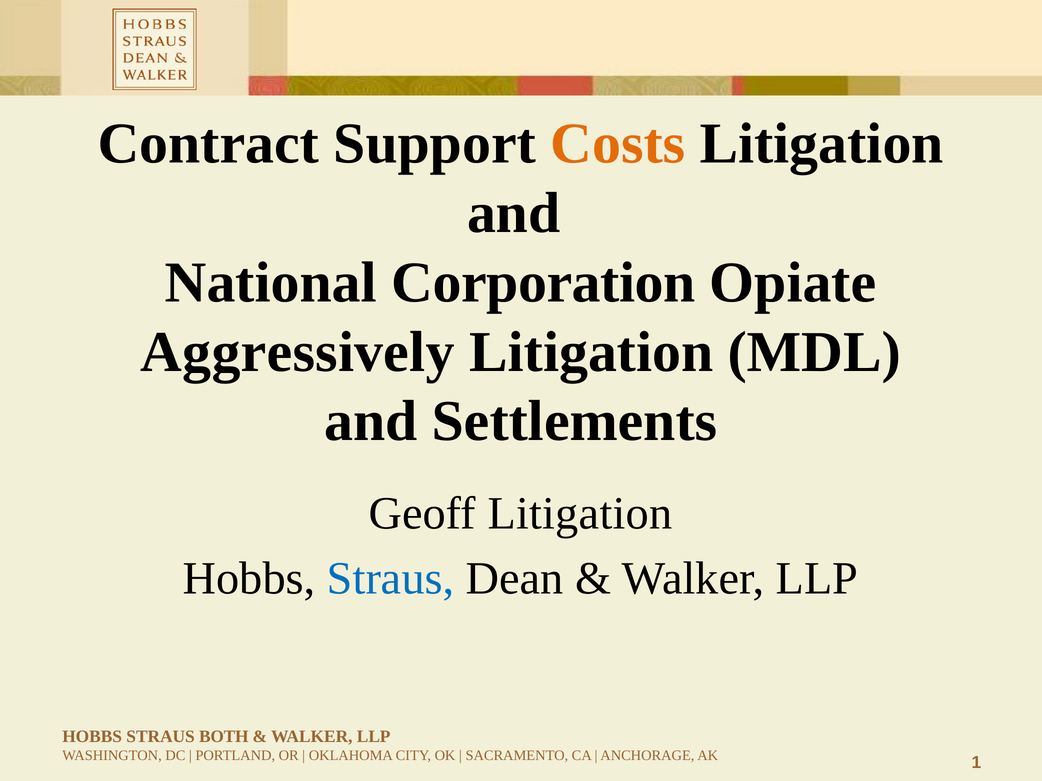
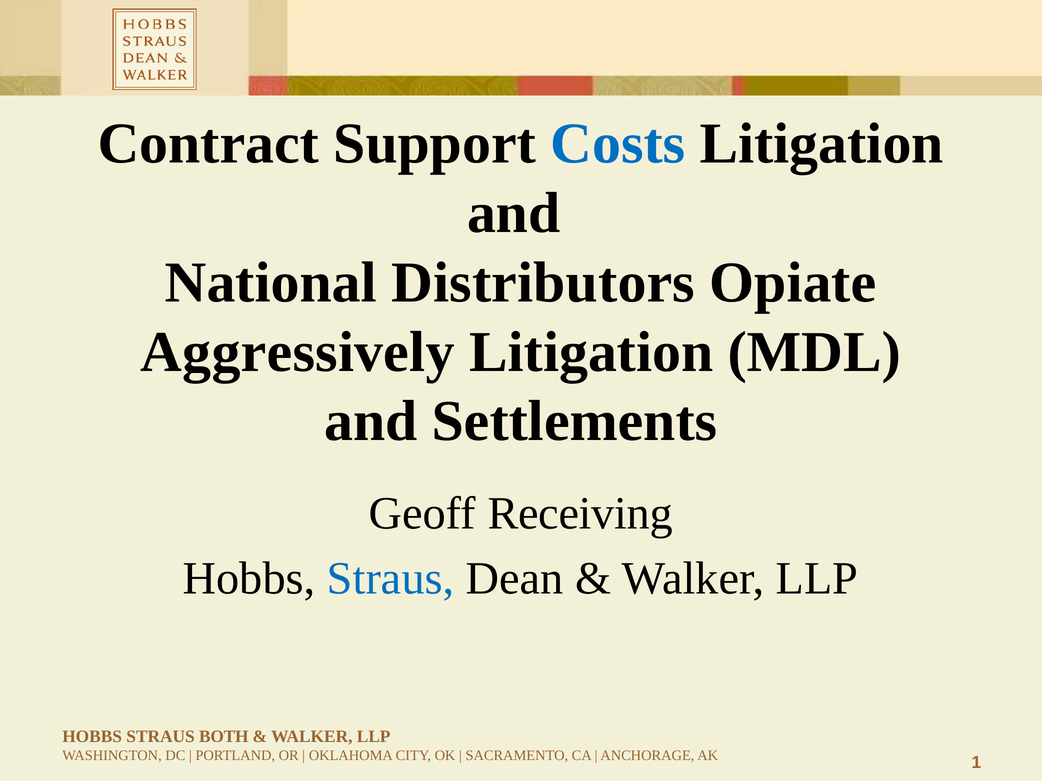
Costs colour: orange -> blue
Corporation: Corporation -> Distributors
Geoff Litigation: Litigation -> Receiving
